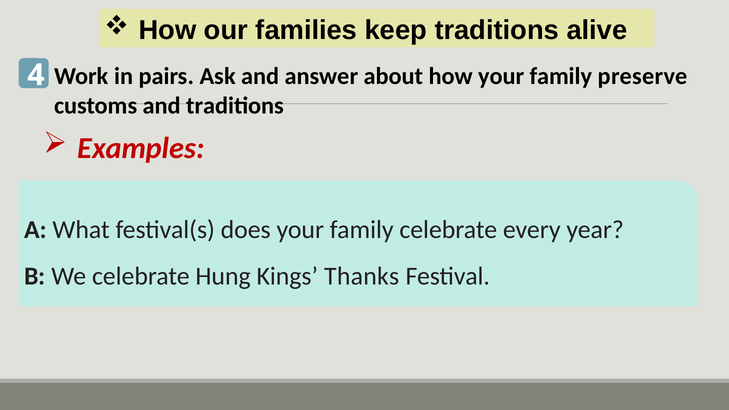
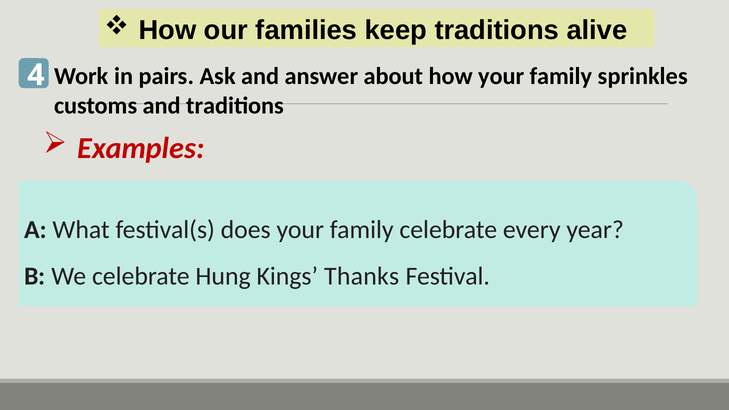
preserve: preserve -> sprinkles
